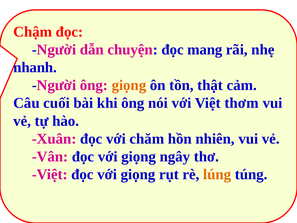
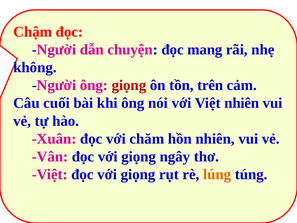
nhanh: nhanh -> không
giọng at (129, 85) colour: orange -> red
thật: thật -> trên
Việt thơm: thơm -> nhiên
